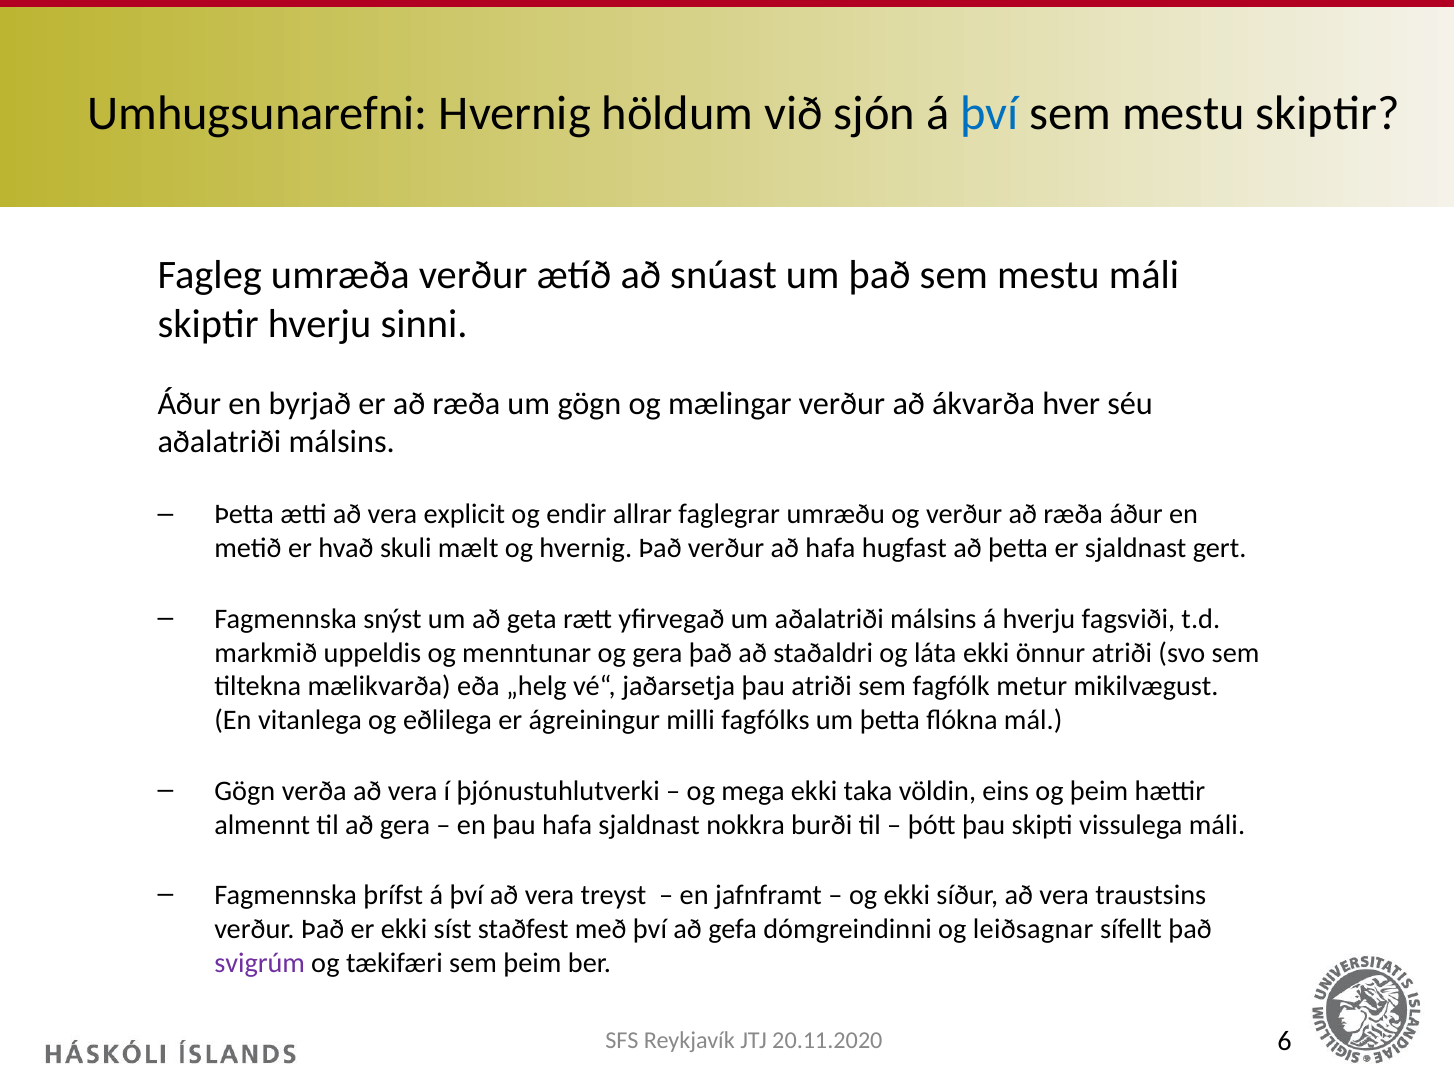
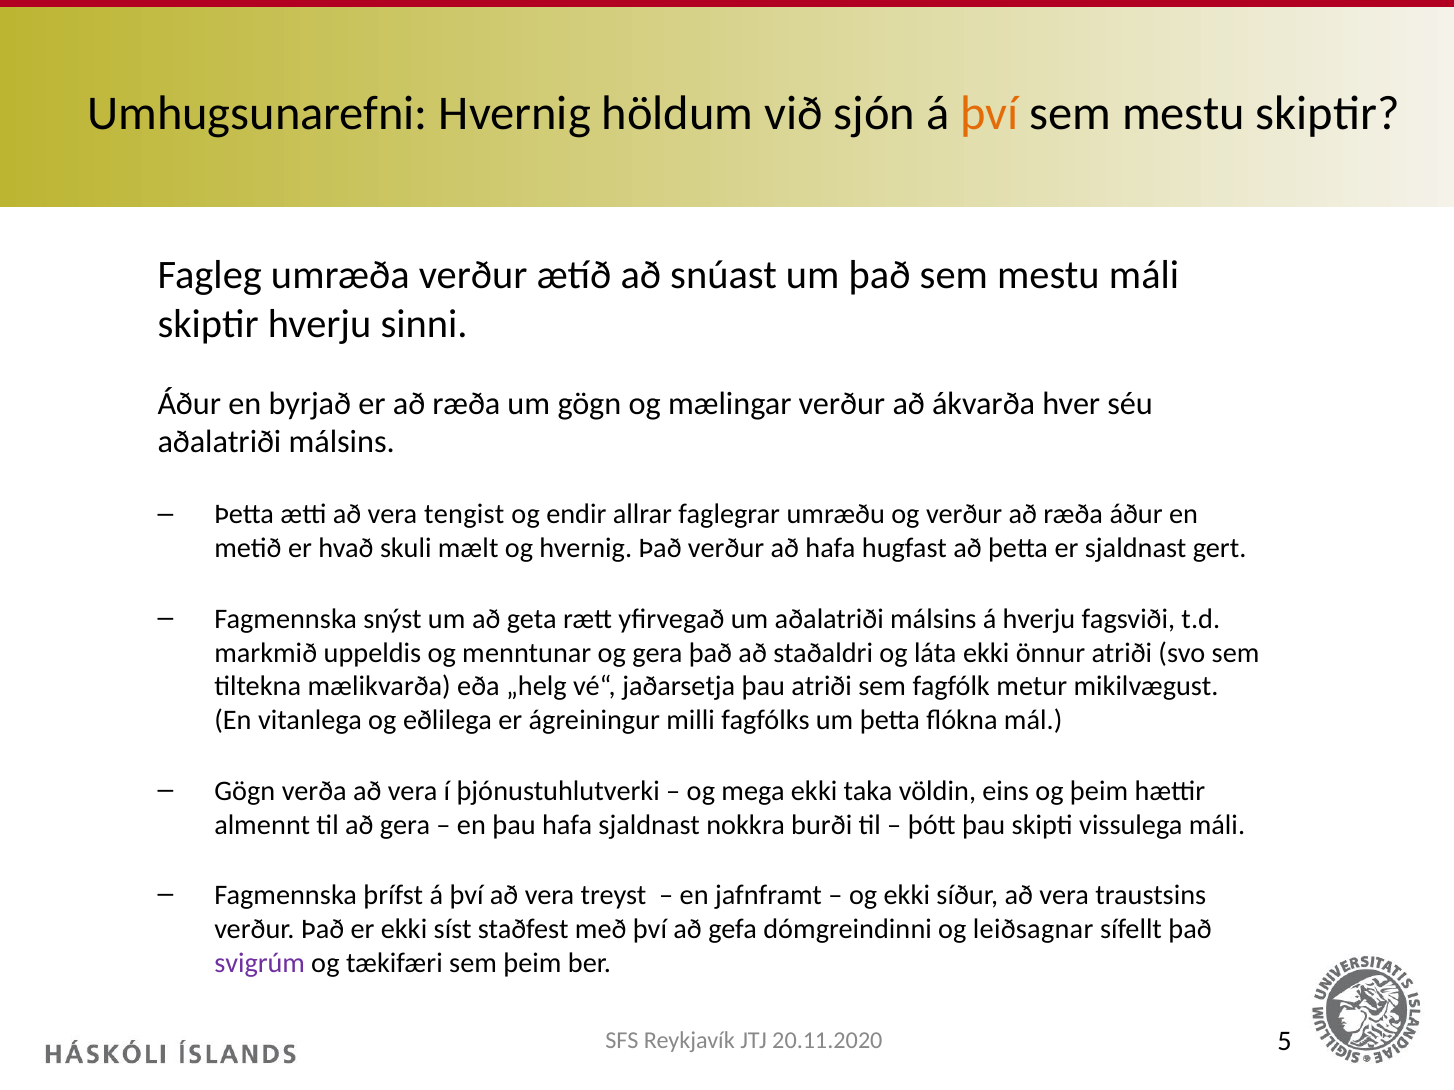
því at (989, 114) colour: blue -> orange
explicit: explicit -> tengist
6: 6 -> 5
